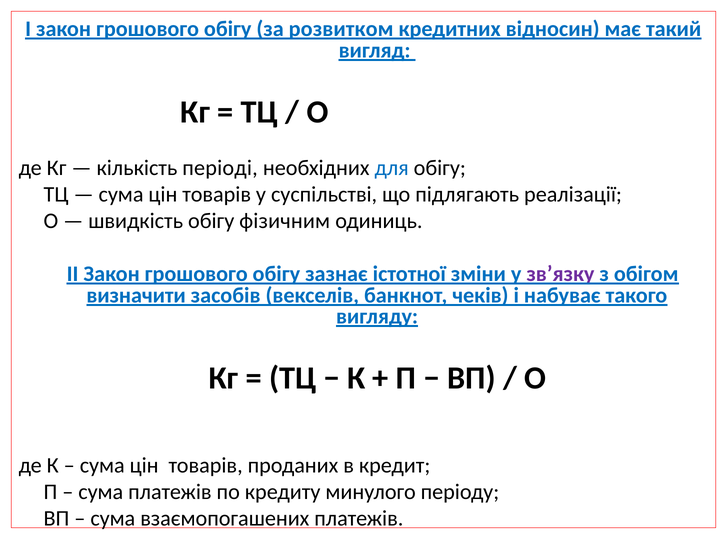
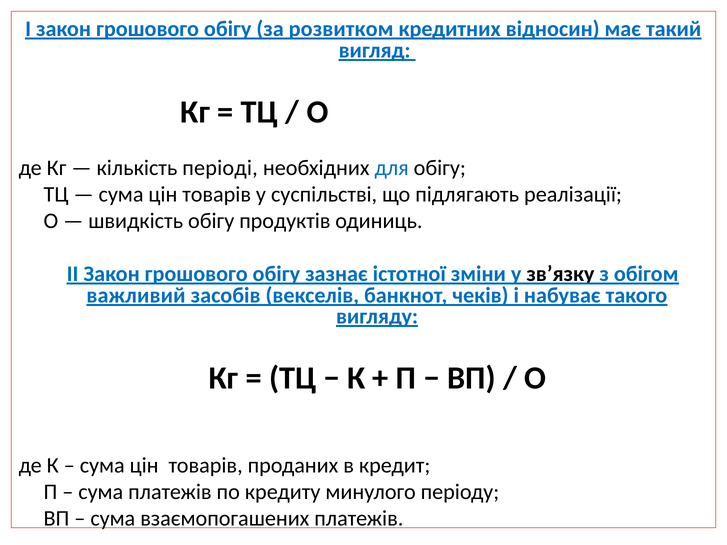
фізичним: фізичним -> продуктів
зв’язку colour: purple -> black
визначити: визначити -> важливий
